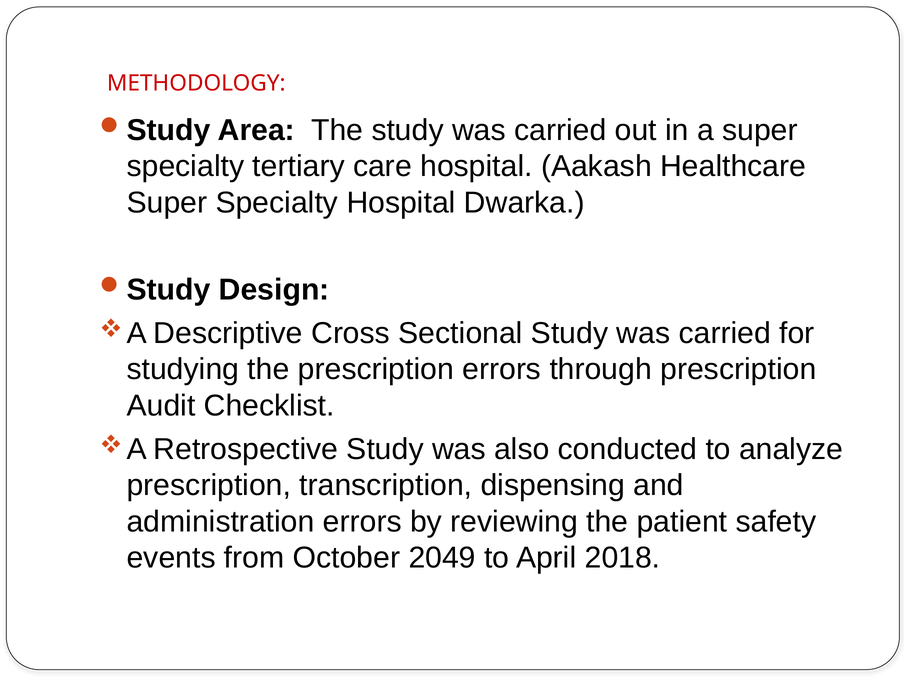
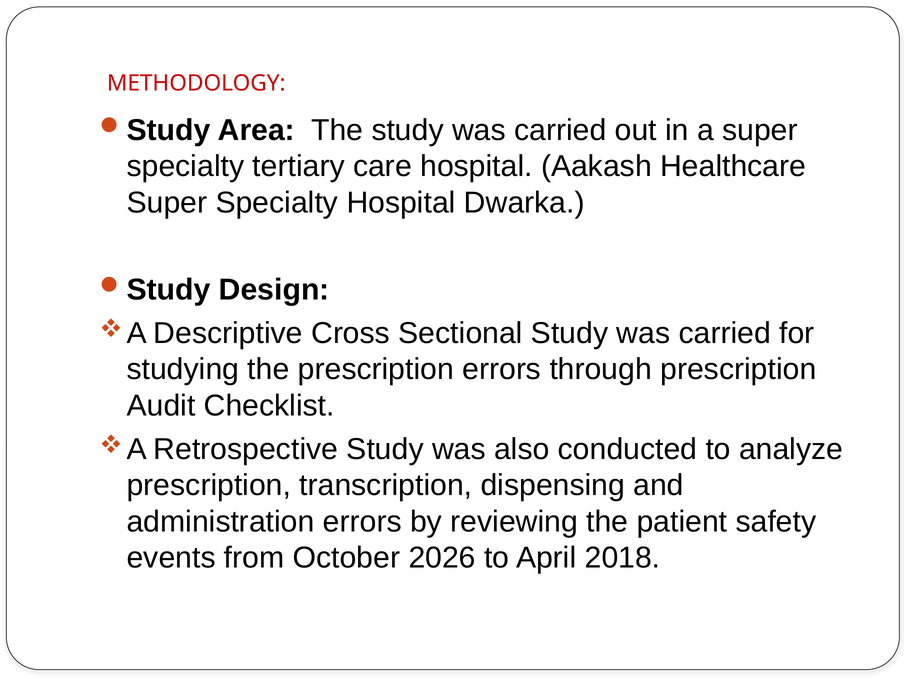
2049: 2049 -> 2026
